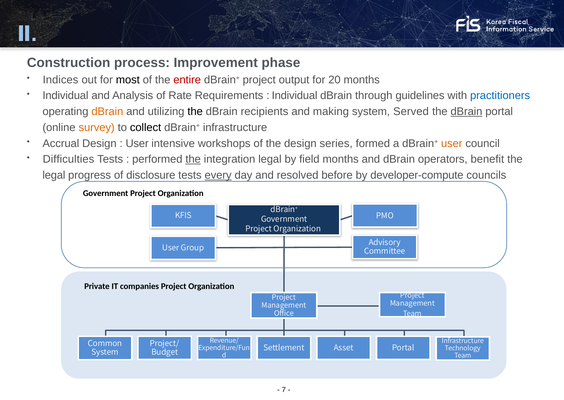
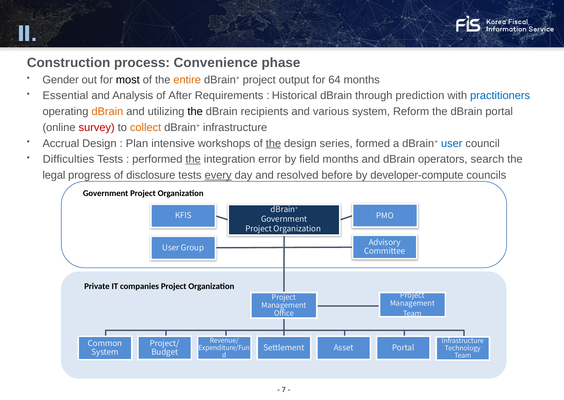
Improvement: Improvement -> Convenience
Indices: Indices -> Gender
entire colour: red -> orange
20: 20 -> 64
Individual at (65, 96): Individual -> Essential
Rate: Rate -> After
Individual at (295, 96): Individual -> Historical
guidelines: guidelines -> prediction
making: making -> various
Served: Served -> Reform
dBrain at (466, 112) underline: present -> none
survey colour: orange -> red
collect colour: black -> orange
User at (137, 143): User -> Plan
the at (273, 143) underline: none -> present
user at (452, 143) colour: orange -> blue
integration legal: legal -> error
benefit: benefit -> search
